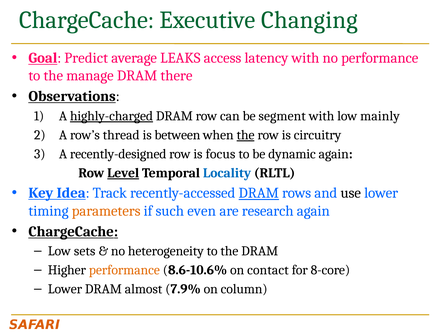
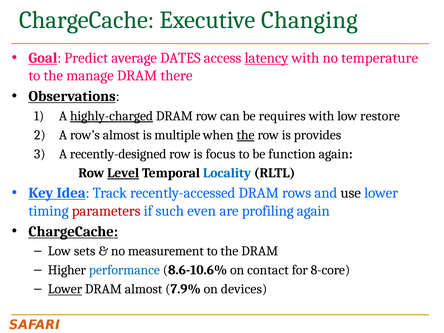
LEAKS: LEAKS -> DATES
latency underline: none -> present
no performance: performance -> temperature
segment: segment -> requires
mainly: mainly -> restore
row’s thread: thread -> almost
between: between -> multiple
circuitry: circuitry -> provides
dynamic: dynamic -> function
DRAM at (259, 193) underline: present -> none
parameters colour: orange -> red
research: research -> profiling
heterogeneity: heterogeneity -> measurement
performance at (124, 270) colour: orange -> blue
Lower at (65, 289) underline: none -> present
column: column -> devices
